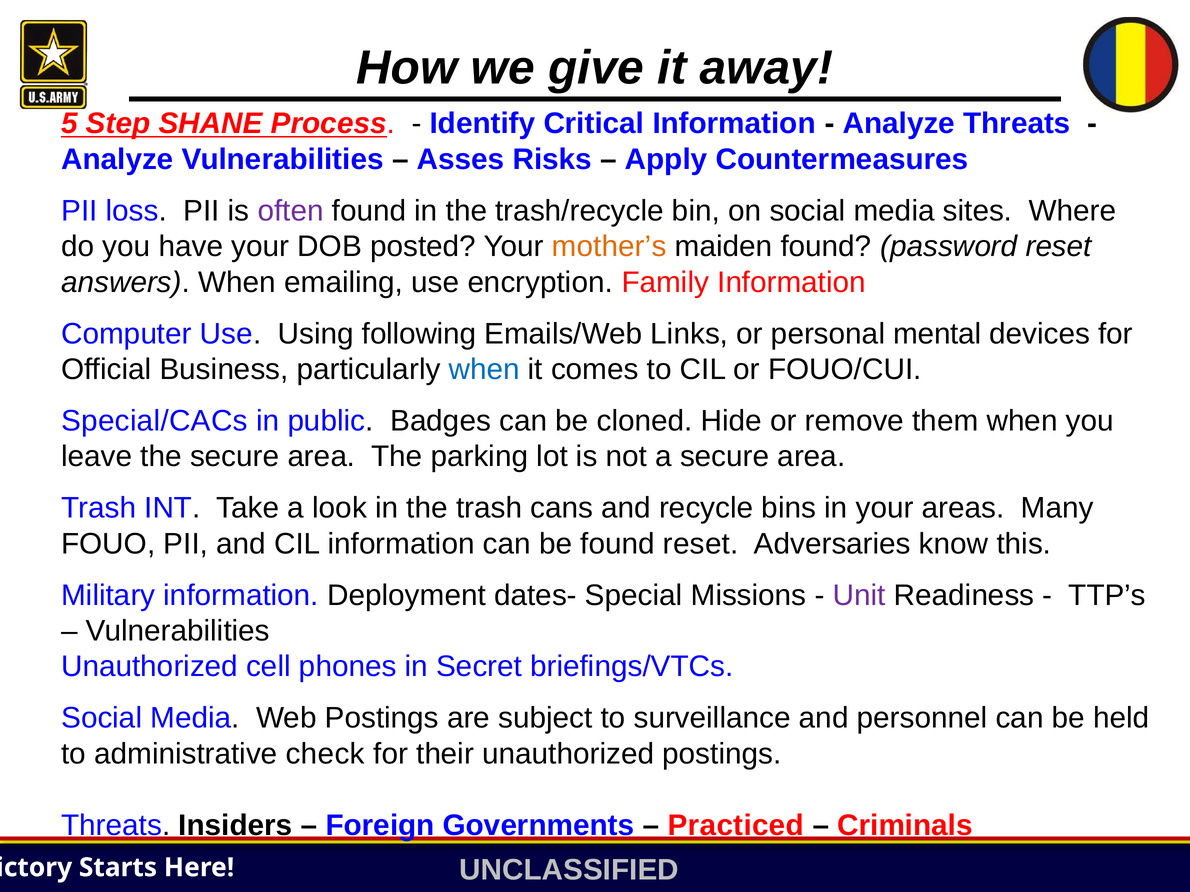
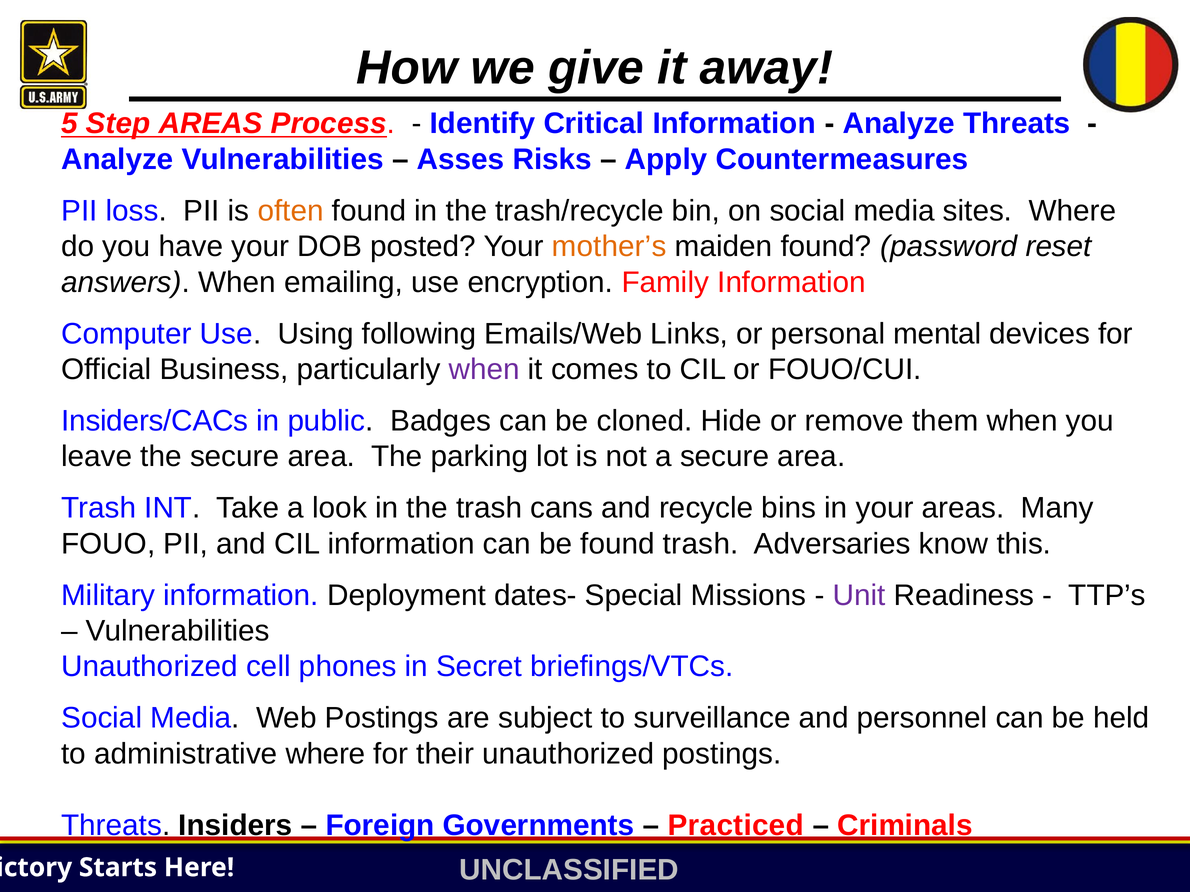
Step SHANE: SHANE -> AREAS
often colour: purple -> orange
when at (484, 370) colour: blue -> purple
Special/CACs: Special/CACs -> Insiders/CACs
found reset: reset -> trash
administrative check: check -> where
